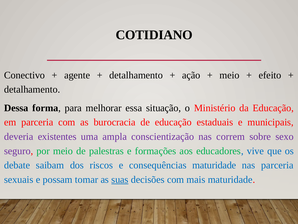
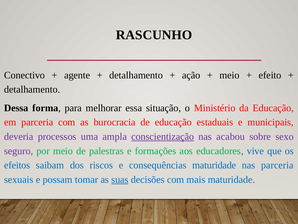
COTIDIANO: COTIDIANO -> RASCUNHO
existentes: existentes -> processos
conscientização underline: none -> present
correm: correm -> acabou
debate: debate -> efeitos
